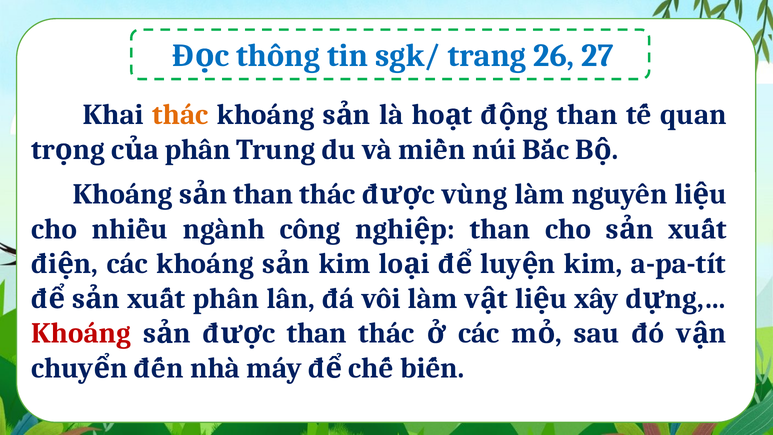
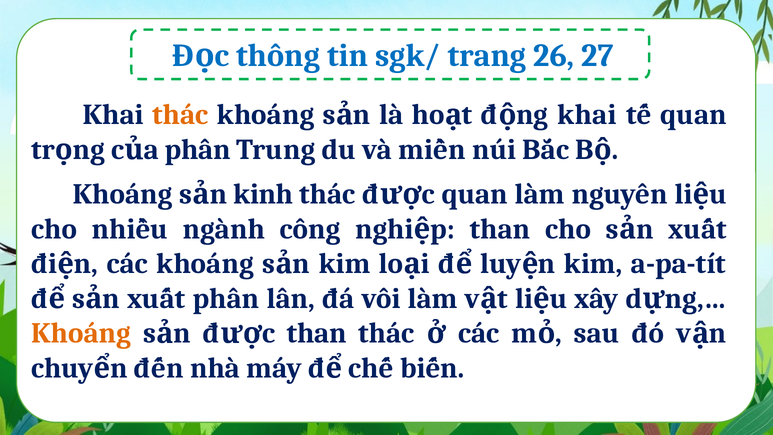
than at (587, 115): than -> khai
than at (263, 194): than -> kinh
vùng at (475, 194): vùng -> quan
Khoáng at (81, 333) colour: red -> orange
